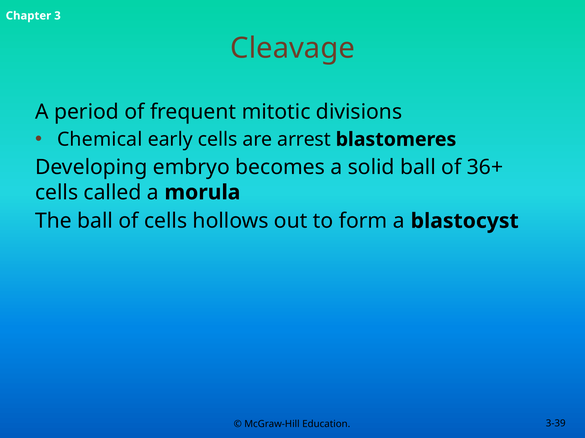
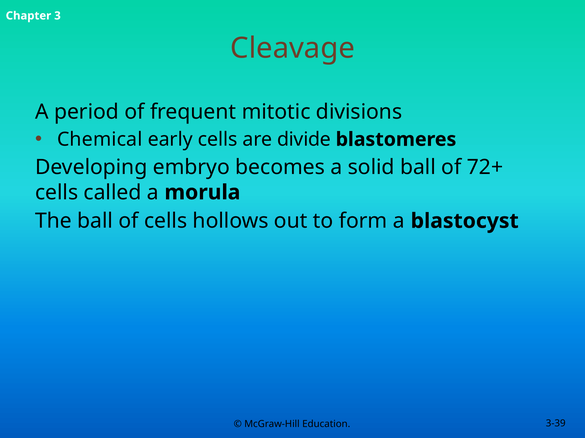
arrest: arrest -> divide
36+: 36+ -> 72+
